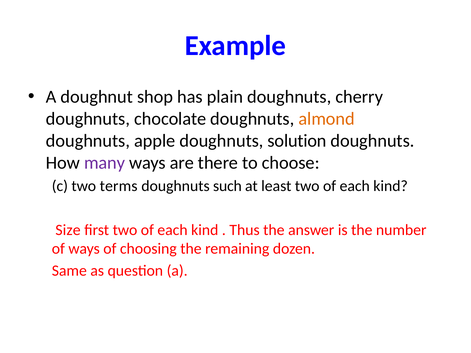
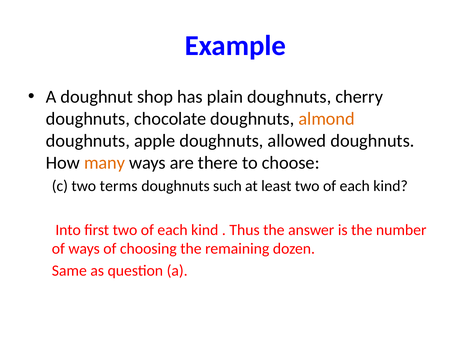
solution: solution -> allowed
many colour: purple -> orange
Size: Size -> Into
